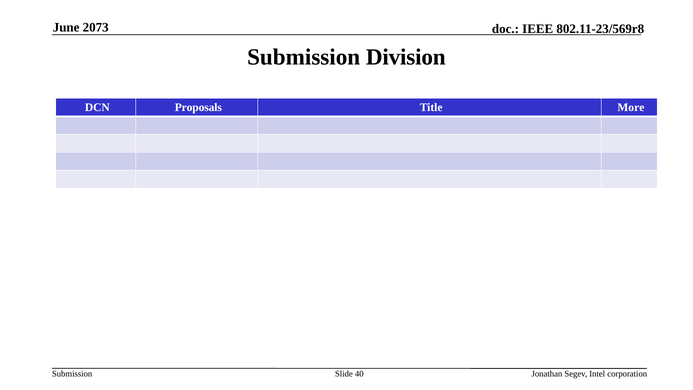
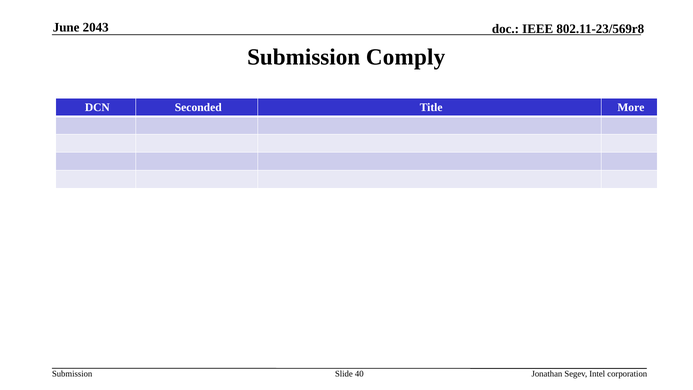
2073: 2073 -> 2043
Division: Division -> Comply
Proposals: Proposals -> Seconded
